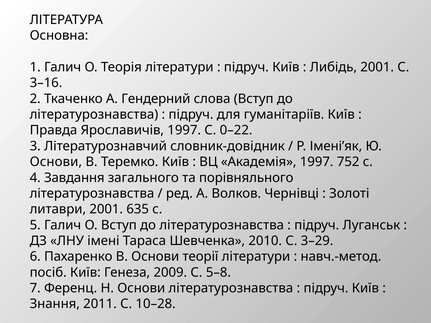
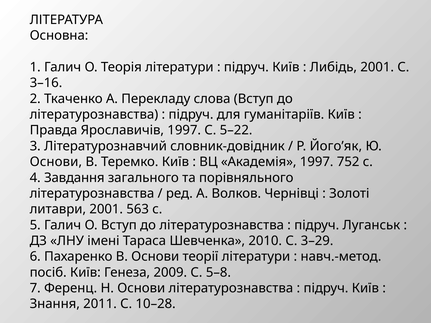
Гендерний: Гендерний -> Перекладу
0–22: 0–22 -> 5–22
Імені’як: Імені’як -> Його’як
635: 635 -> 563
